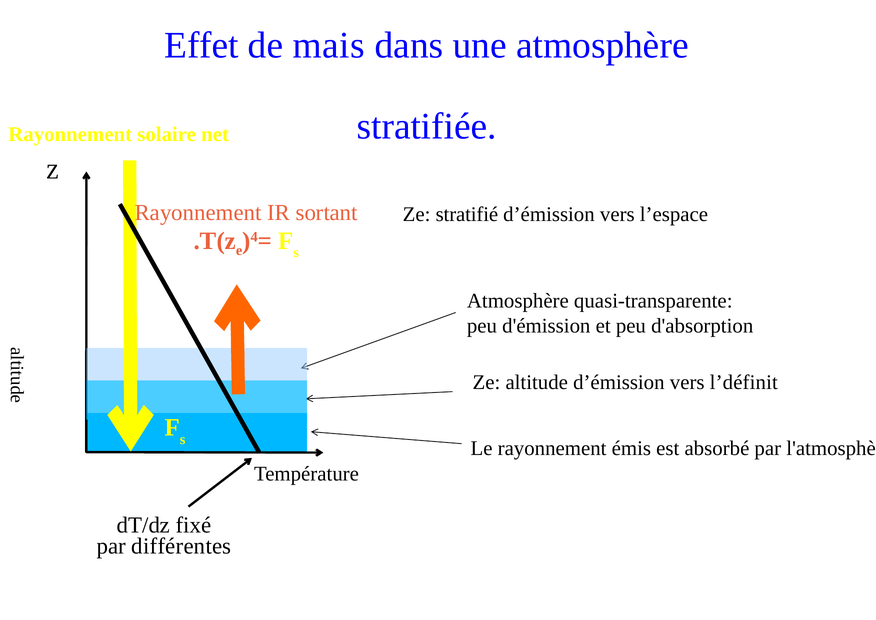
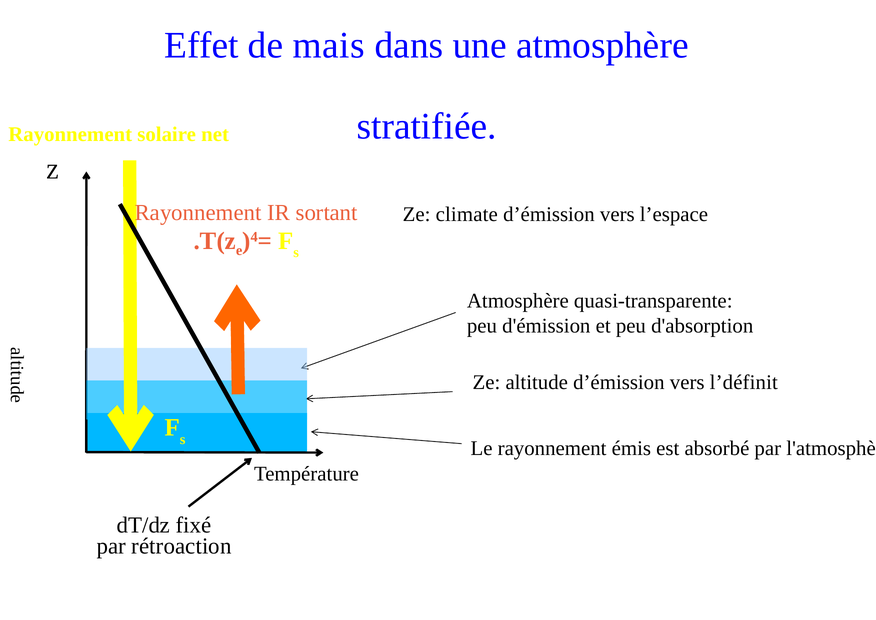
stratifié: stratifié -> climate
différentes: différentes -> rétroaction
